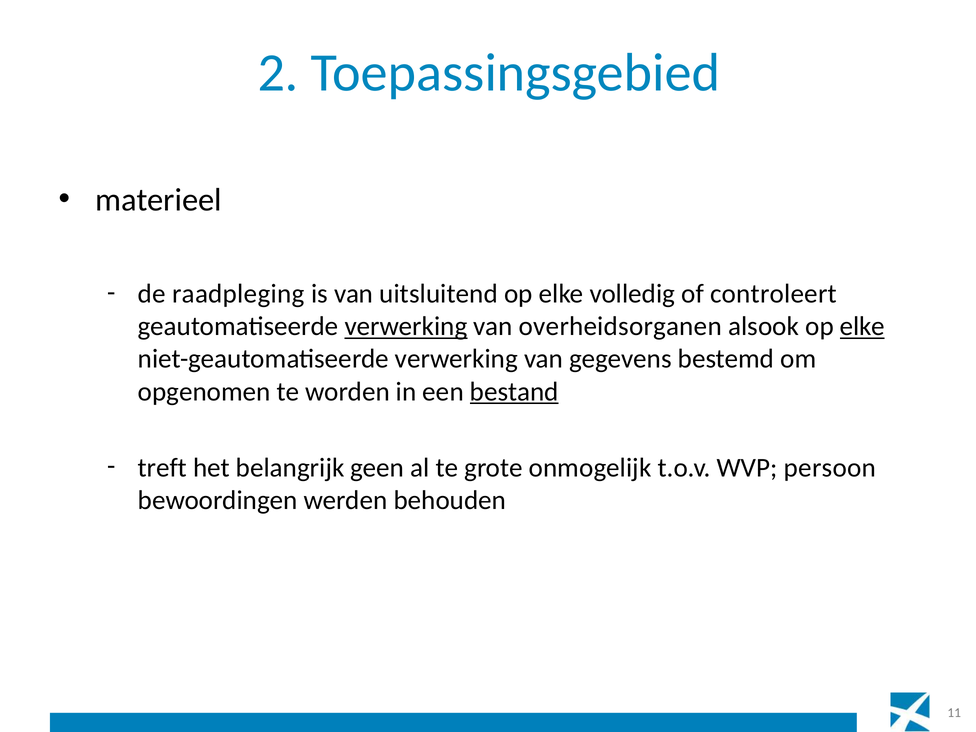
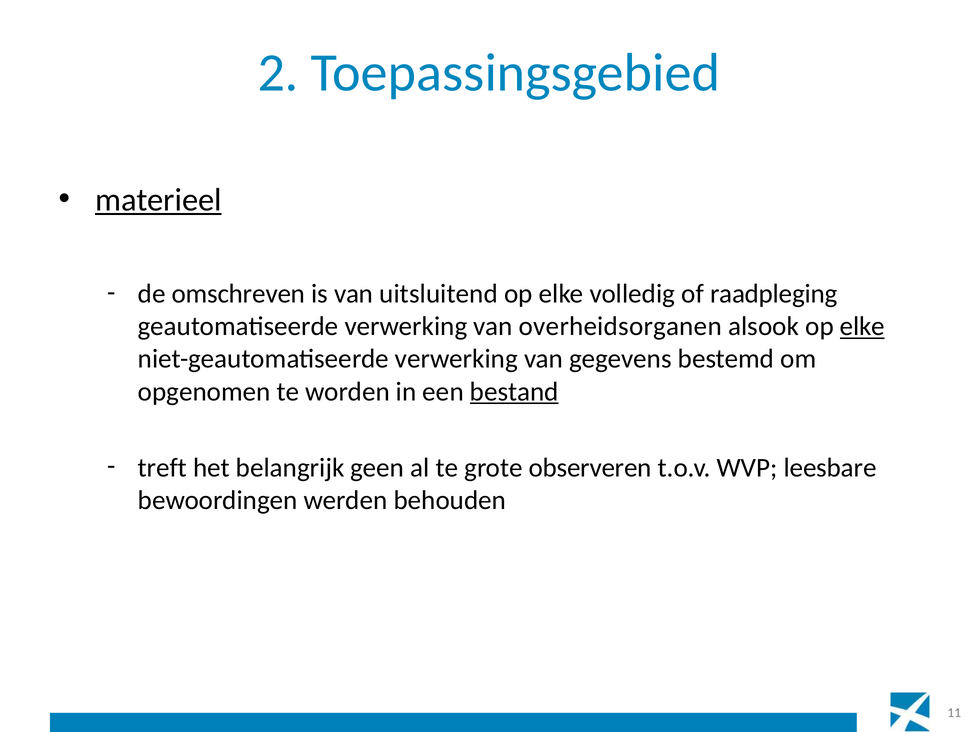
materieel underline: none -> present
raadpleging: raadpleging -> omschreven
controleert: controleert -> raadpleging
verwerking at (406, 326) underline: present -> none
onmogelijk: onmogelijk -> observeren
persoon: persoon -> leesbare
